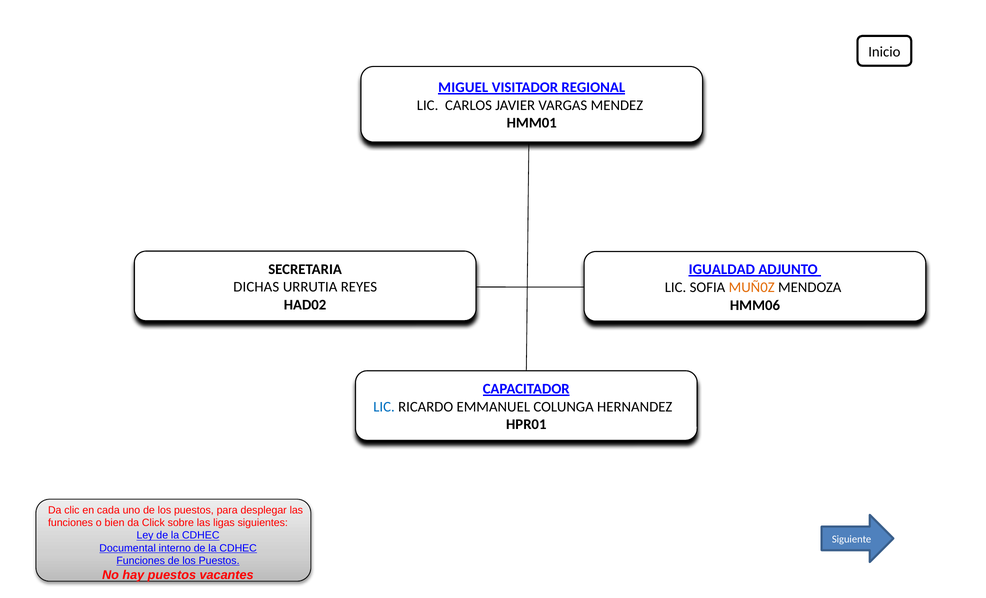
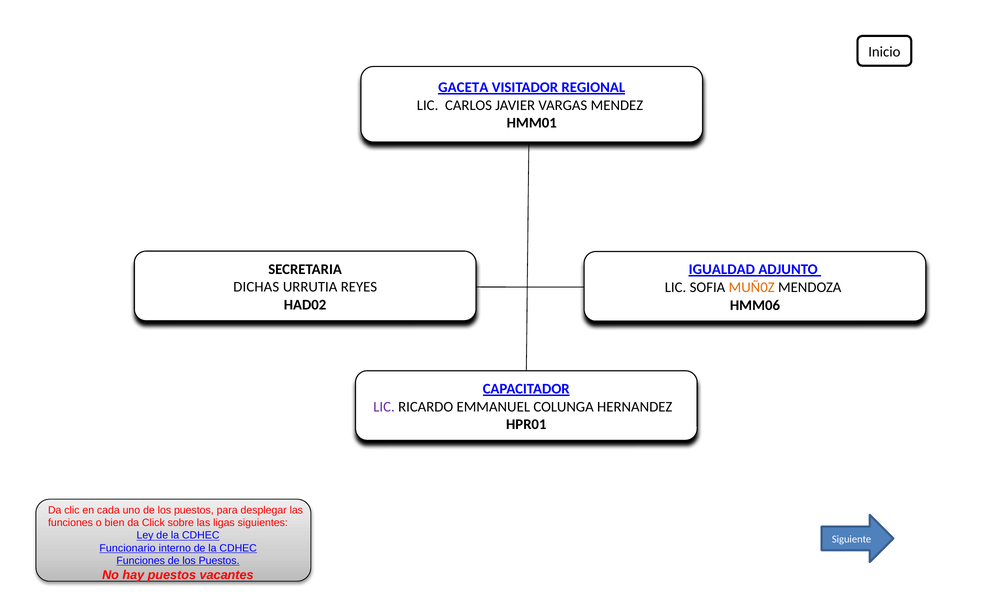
MIGUEL: MIGUEL -> GACETA
LIC at (384, 406) colour: blue -> purple
Documental: Documental -> Funcionario
